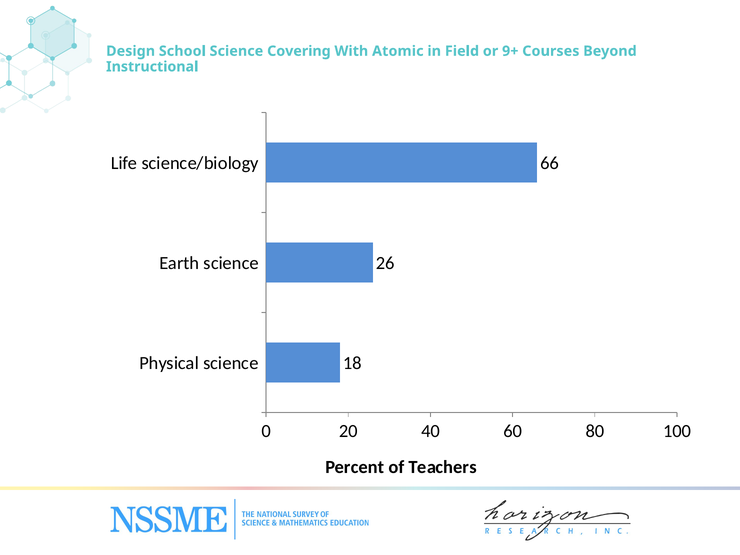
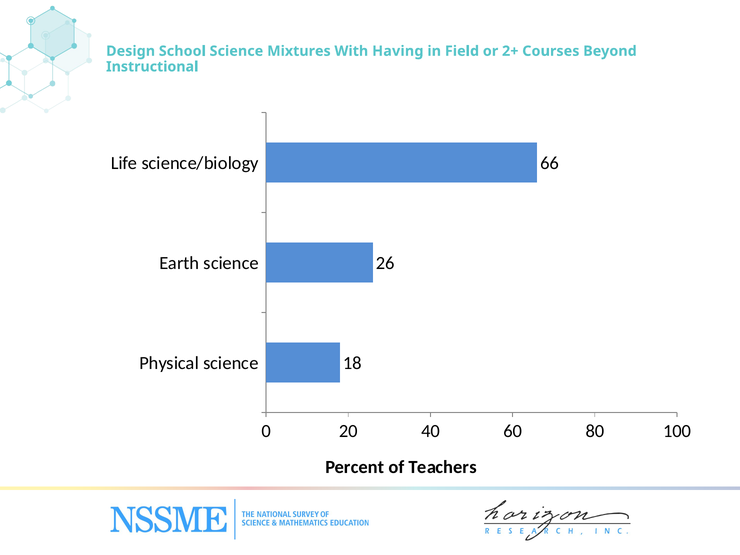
Covering: Covering -> Mixtures
Atomic: Atomic -> Having
9+: 9+ -> 2+
